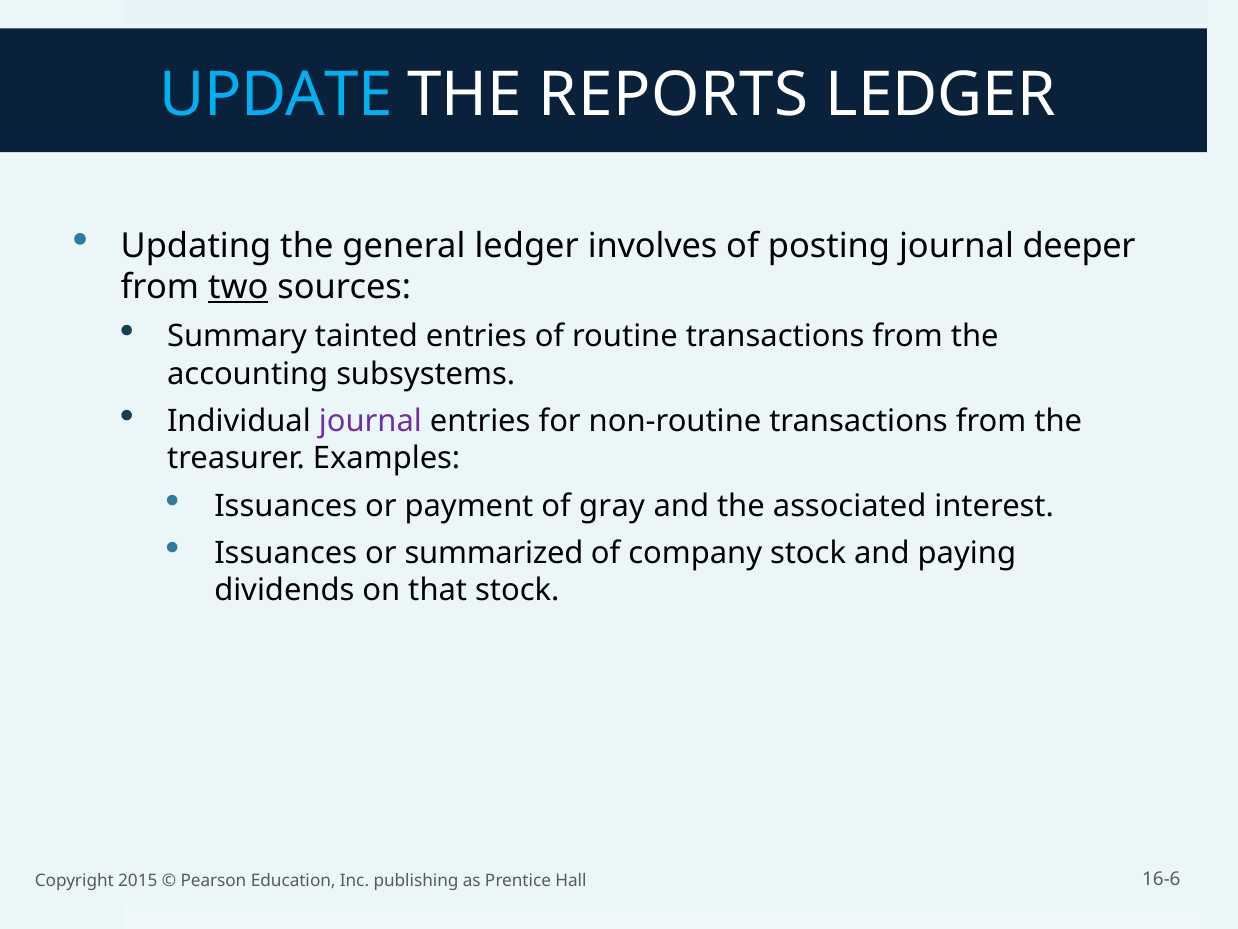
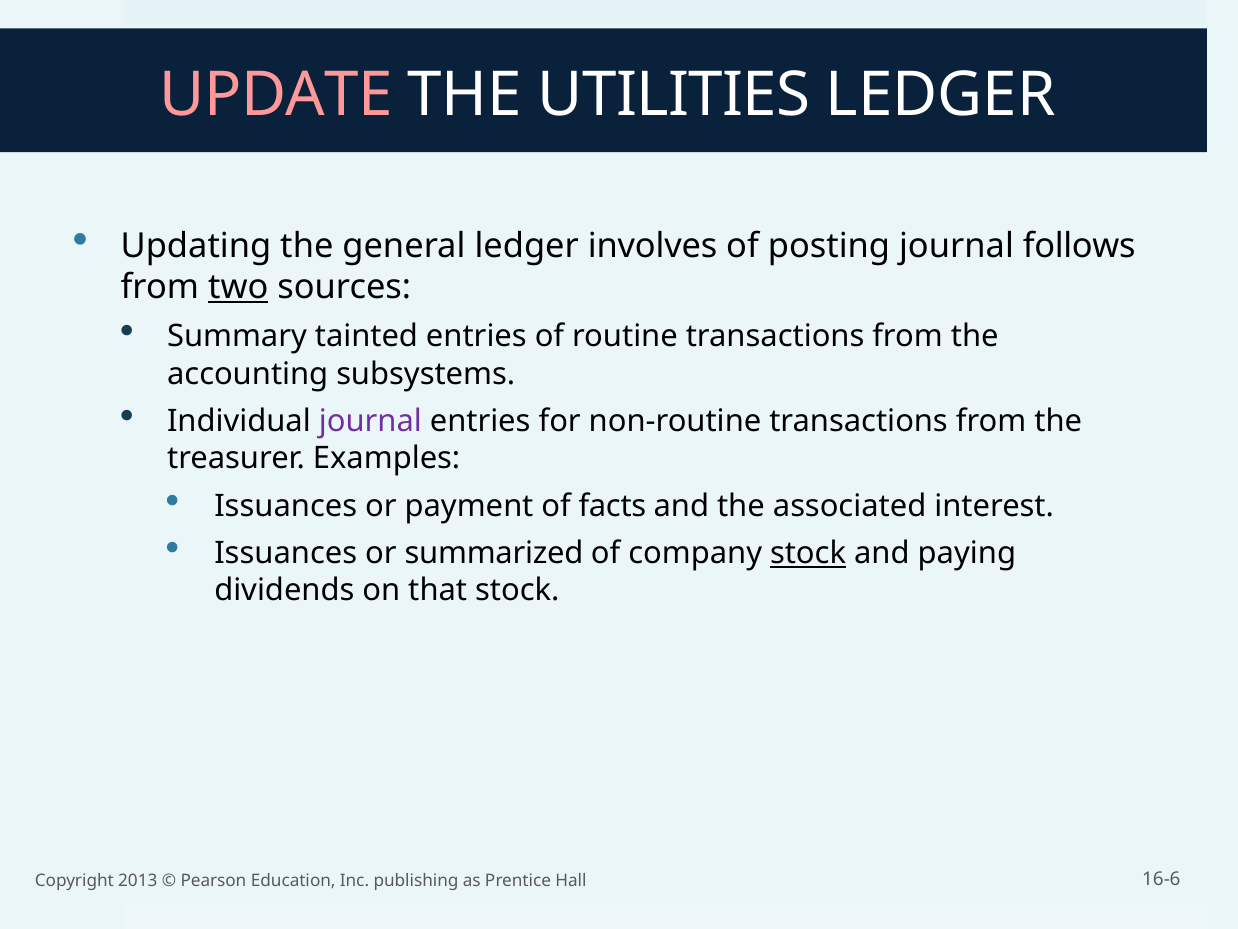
UPDATE colour: light blue -> pink
REPORTS: REPORTS -> UTILITIES
deeper: deeper -> follows
gray: gray -> facts
stock at (808, 553) underline: none -> present
2015: 2015 -> 2013
